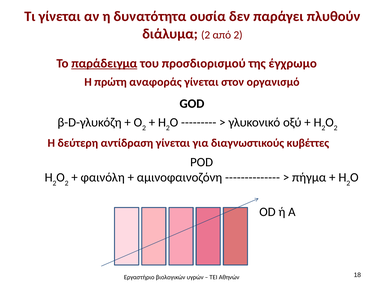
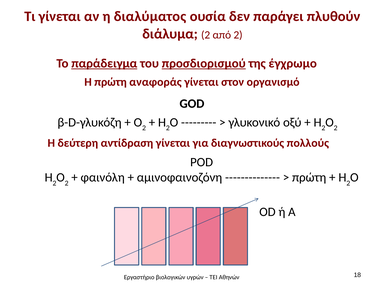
δυνατότητα: δυνατότητα -> διαλύματος
προσδιορισμού underline: none -> present
κυβέττες: κυβέττες -> πολλούς
πήγμα at (309, 177): πήγμα -> πρώτη
